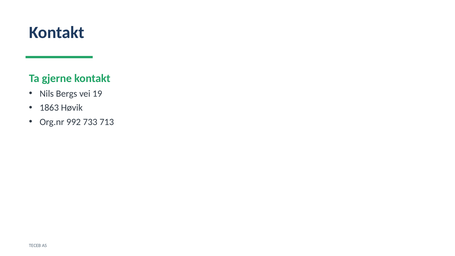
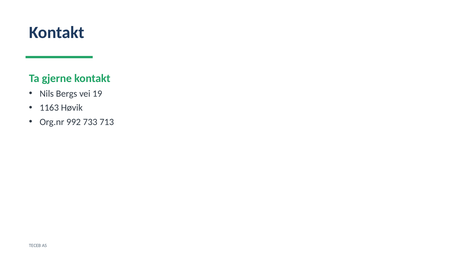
1863: 1863 -> 1163
